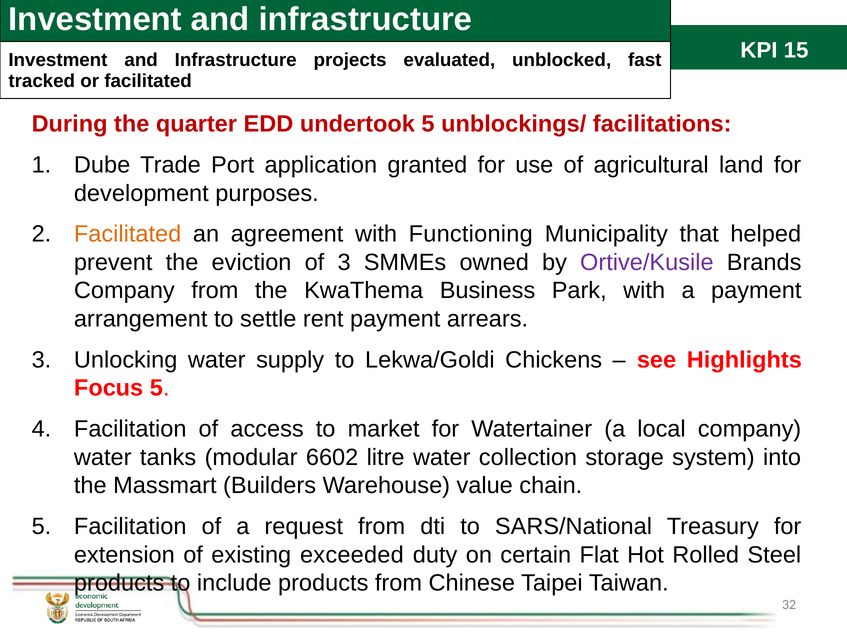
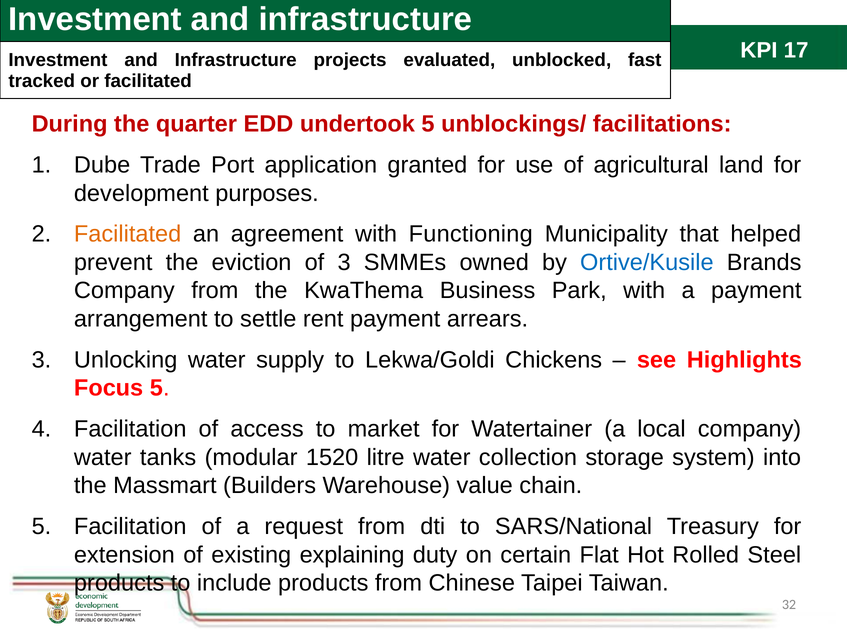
15: 15 -> 17
Ortive/Kusile colour: purple -> blue
6602: 6602 -> 1520
exceeded: exceeded -> explaining
